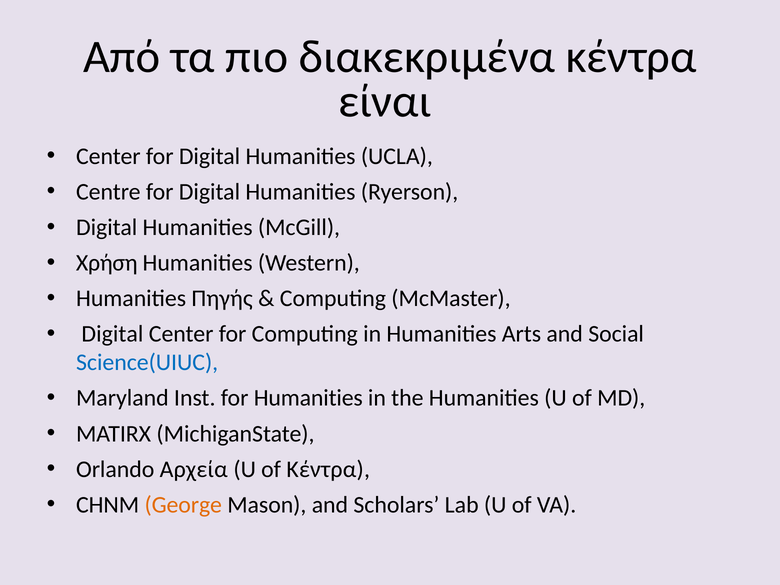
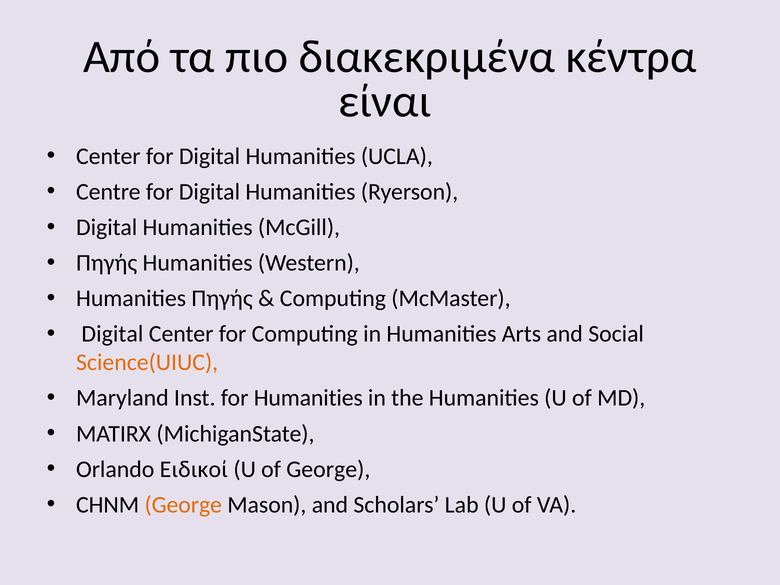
Χρήση at (107, 263): Χρήση -> Πηγής
Science(UIUC colour: blue -> orange
Αρχεία: Αρχεία -> Ειδικοί
of Κέντρα: Κέντρα -> George
